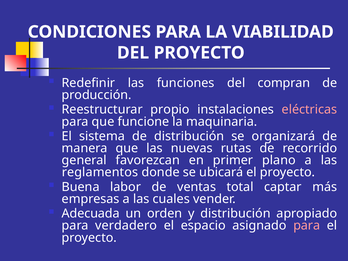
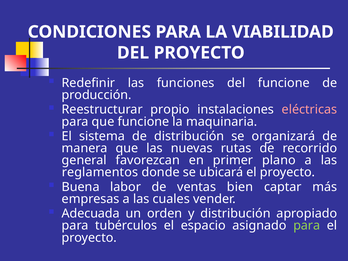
del compran: compran -> funcione
total: total -> bien
verdadero: verdadero -> tubérculos
para at (307, 226) colour: pink -> light green
